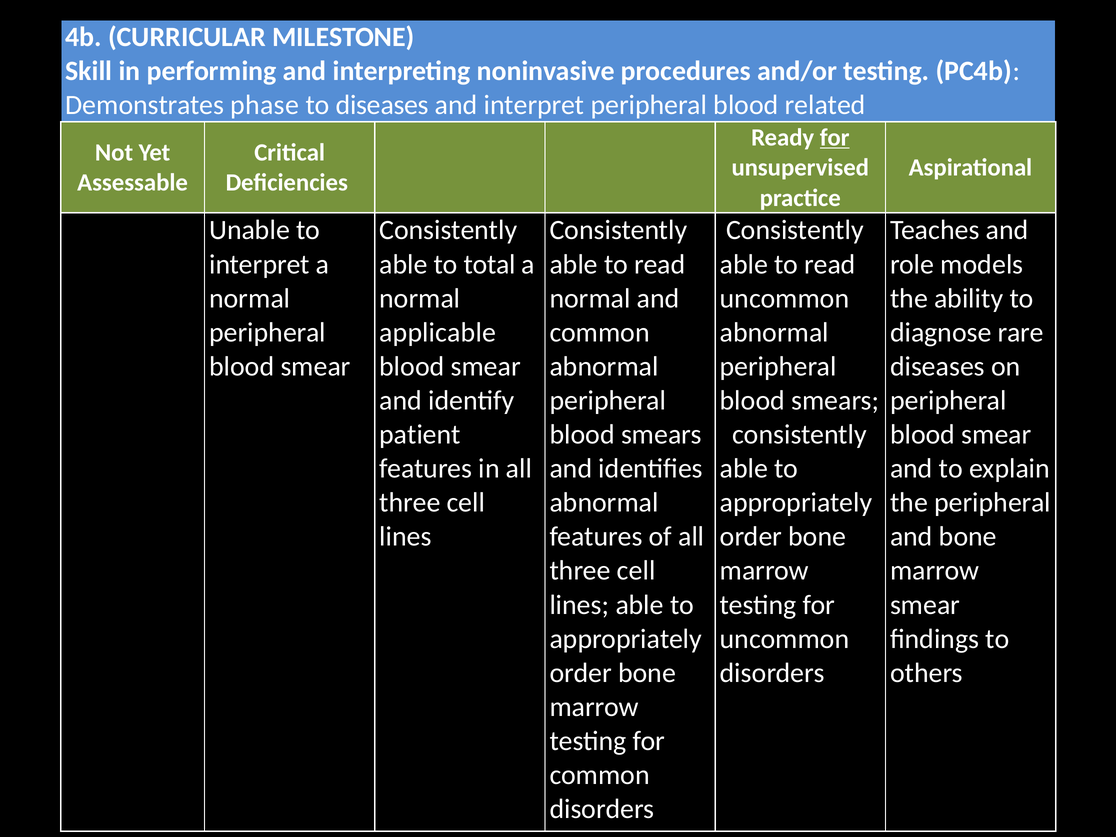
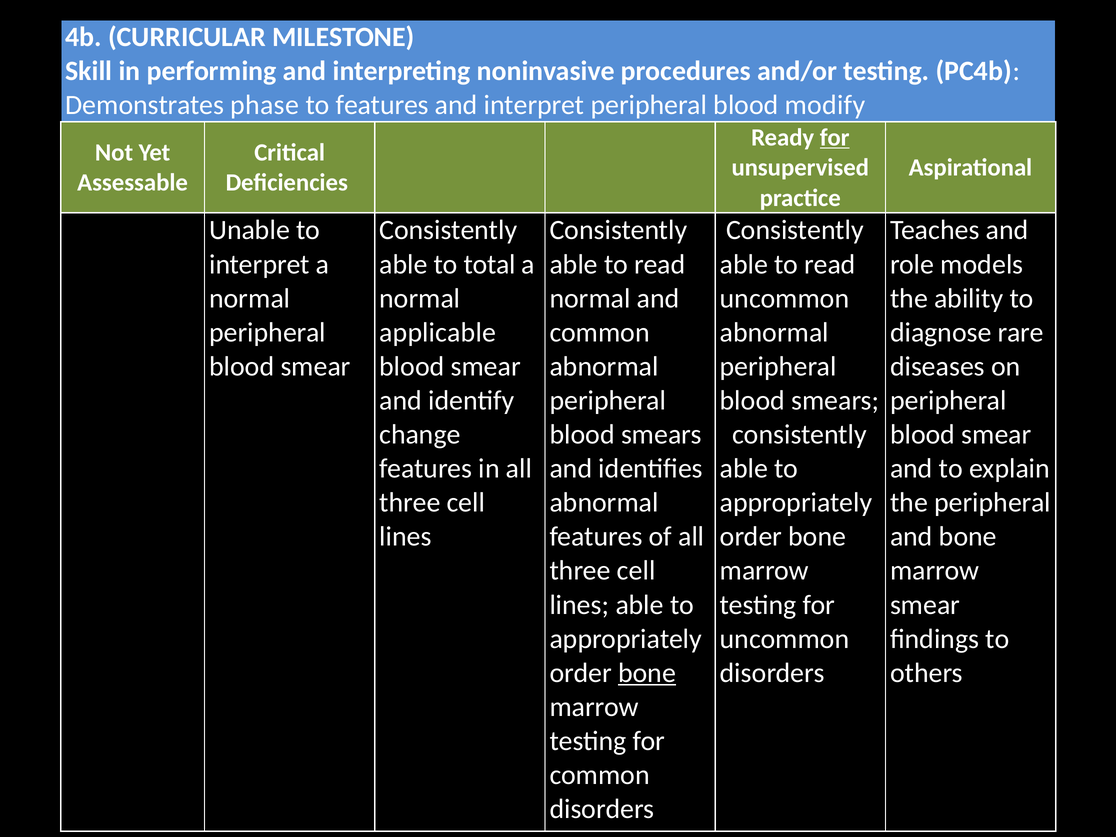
to diseases: diseases -> features
related: related -> modify
patient: patient -> change
bone at (647, 673) underline: none -> present
